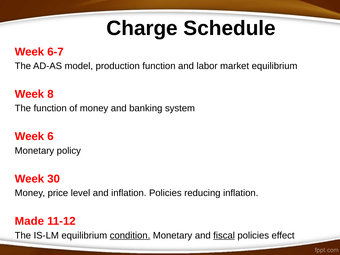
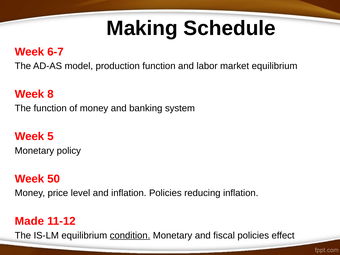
Charge: Charge -> Making
6: 6 -> 5
30: 30 -> 50
fiscal underline: present -> none
